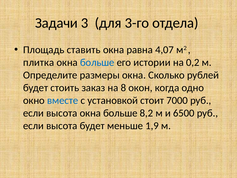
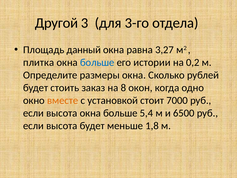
Задачи: Задачи -> Другой
ставить: ставить -> данный
4,07: 4,07 -> 3,27
вместе colour: blue -> orange
8,2: 8,2 -> 5,4
1,9: 1,9 -> 1,8
